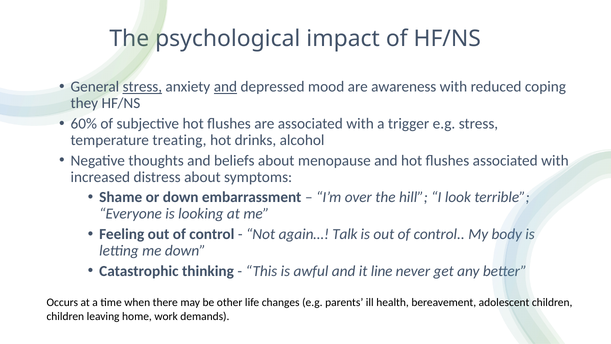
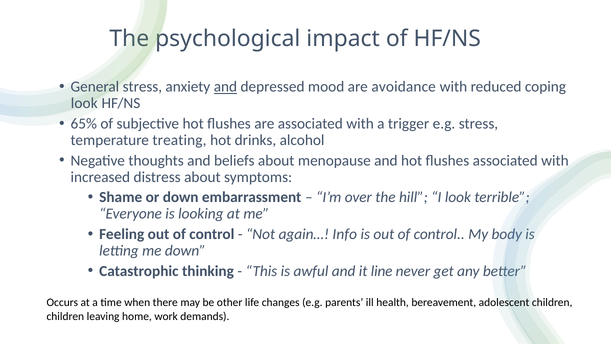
stress at (142, 87) underline: present -> none
awareness: awareness -> avoidance
they at (84, 103): they -> look
60%: 60% -> 65%
Talk: Talk -> Info
